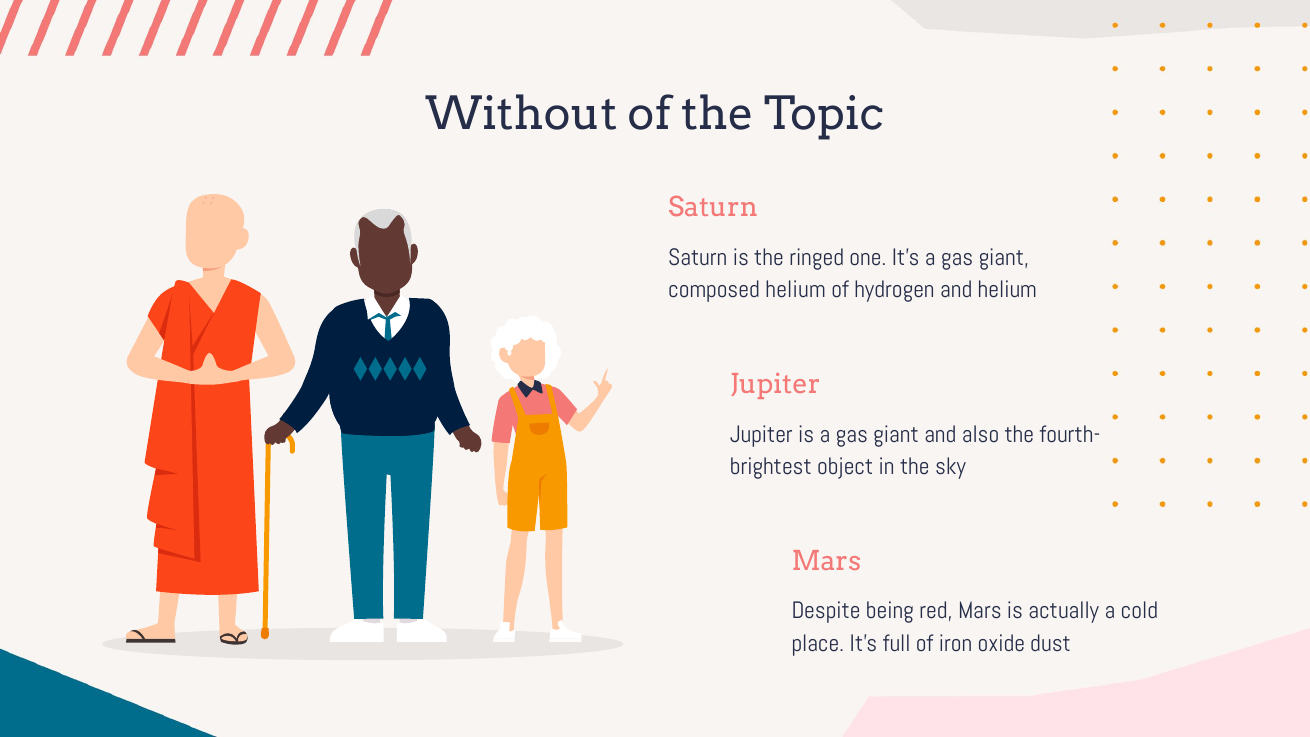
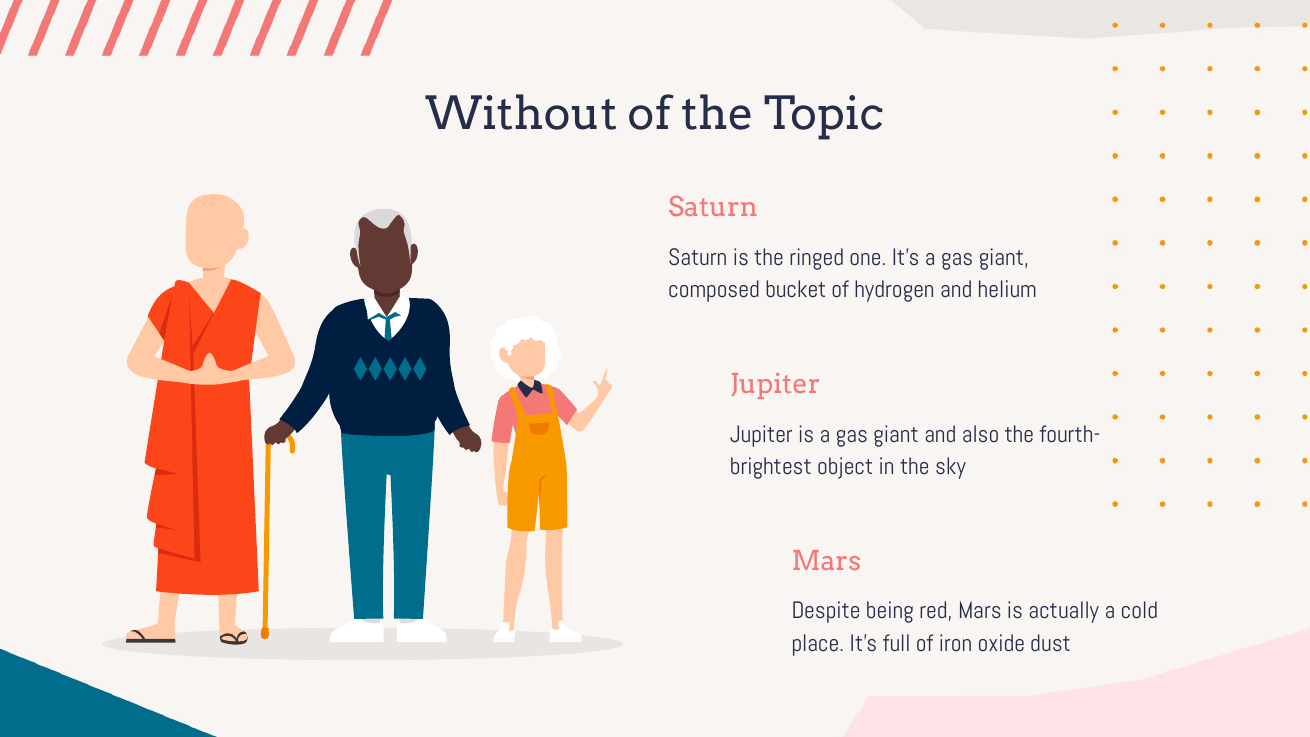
composed helium: helium -> bucket
